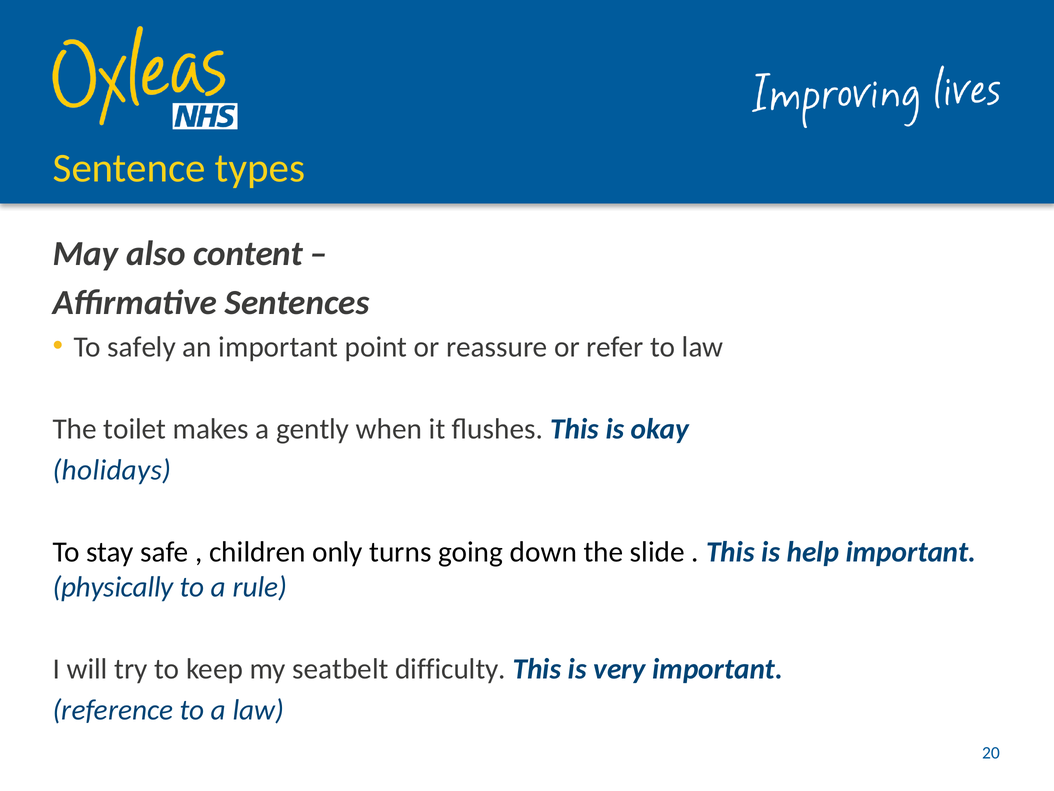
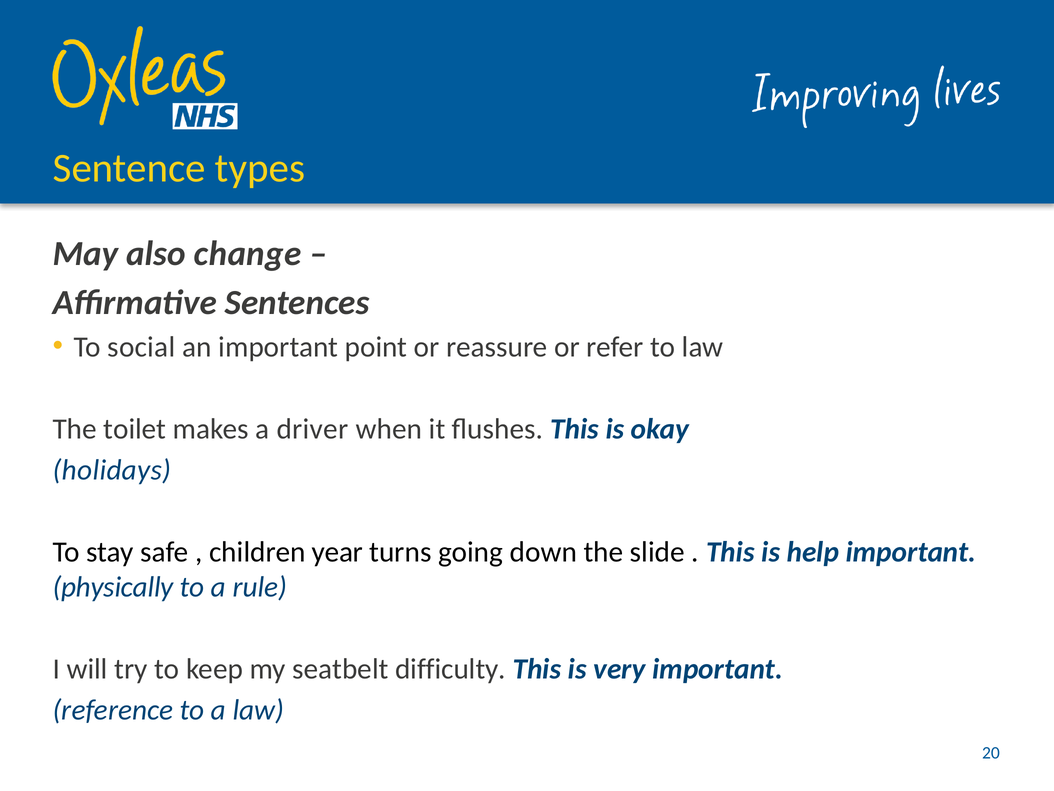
content: content -> change
safely: safely -> social
gently: gently -> driver
only: only -> year
